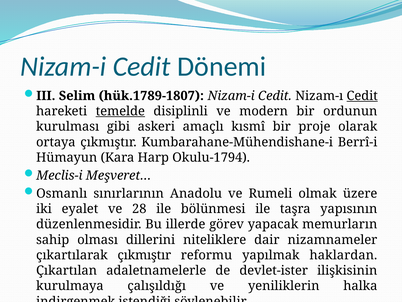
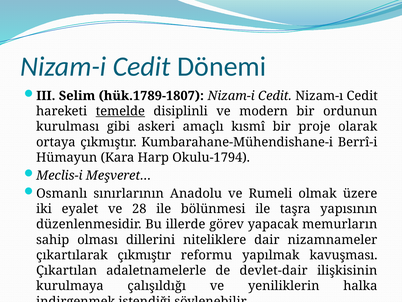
Cedit at (362, 96) underline: present -> none
haklardan: haklardan -> kavuşması
devlet-ister: devlet-ister -> devlet-dair
